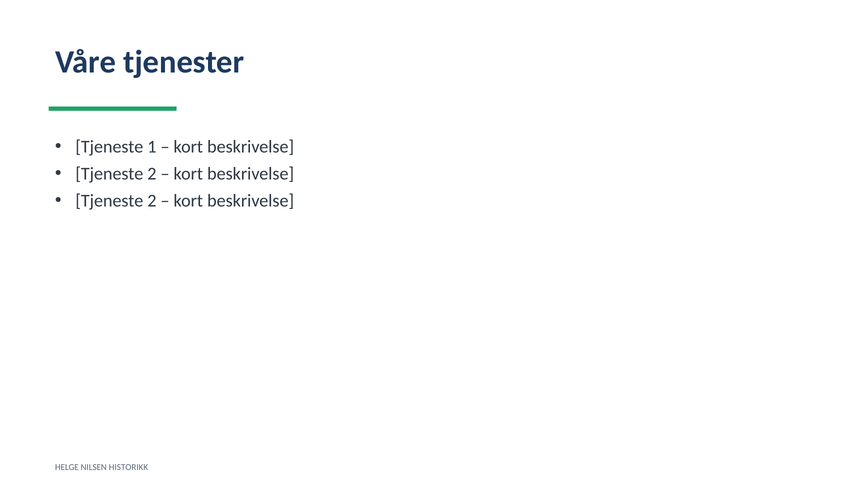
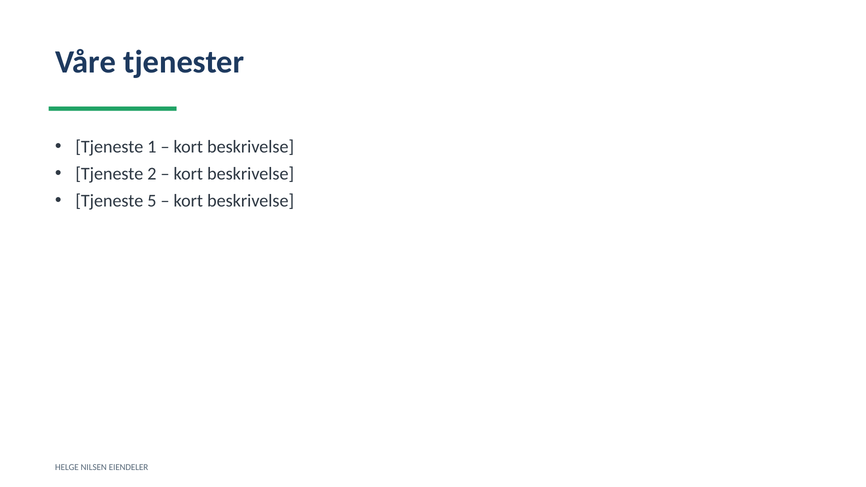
2 at (152, 201): 2 -> 5
HISTORIKK: HISTORIKK -> EIENDELER
